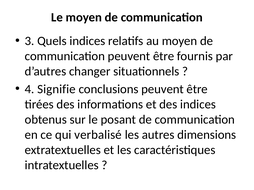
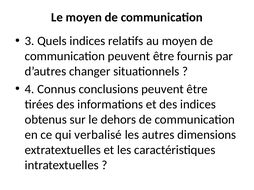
Signifie: Signifie -> Connus
posant: posant -> dehors
